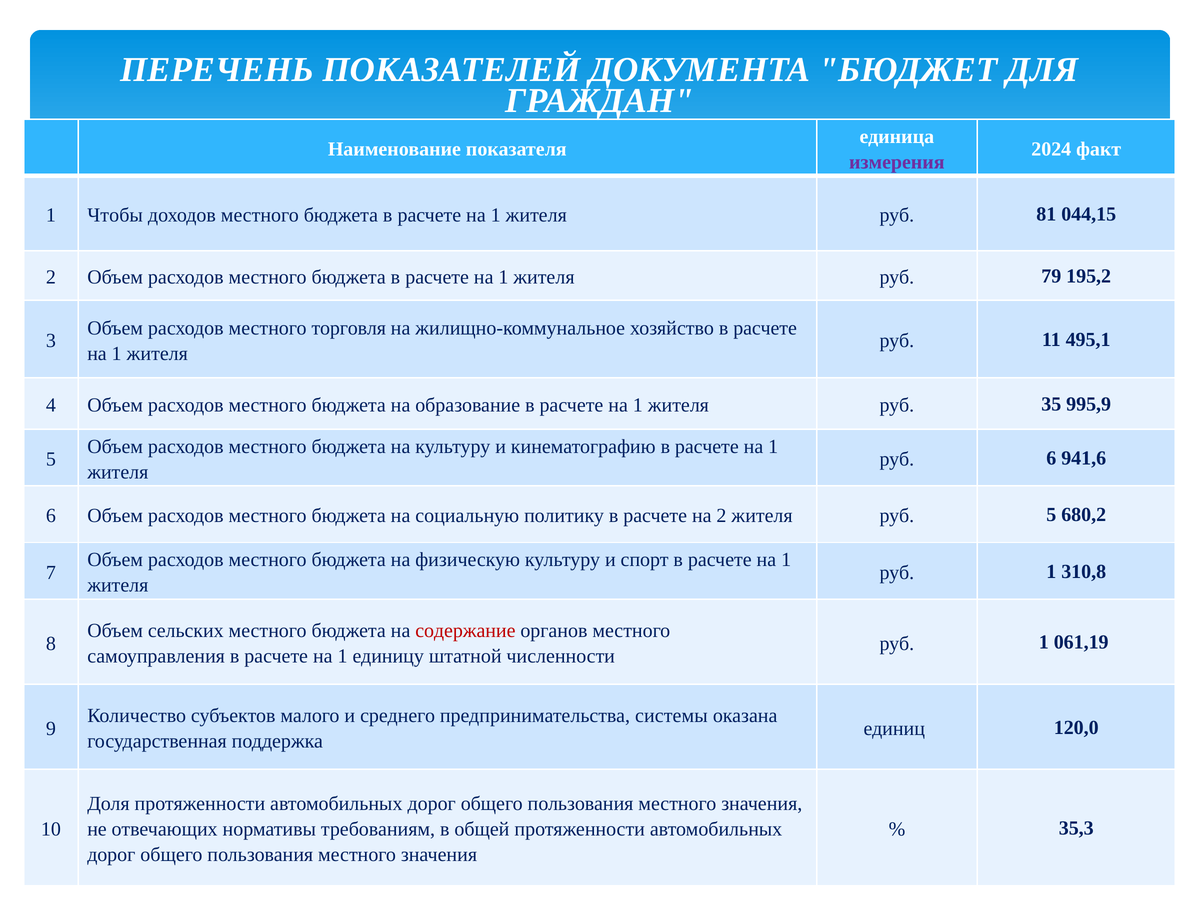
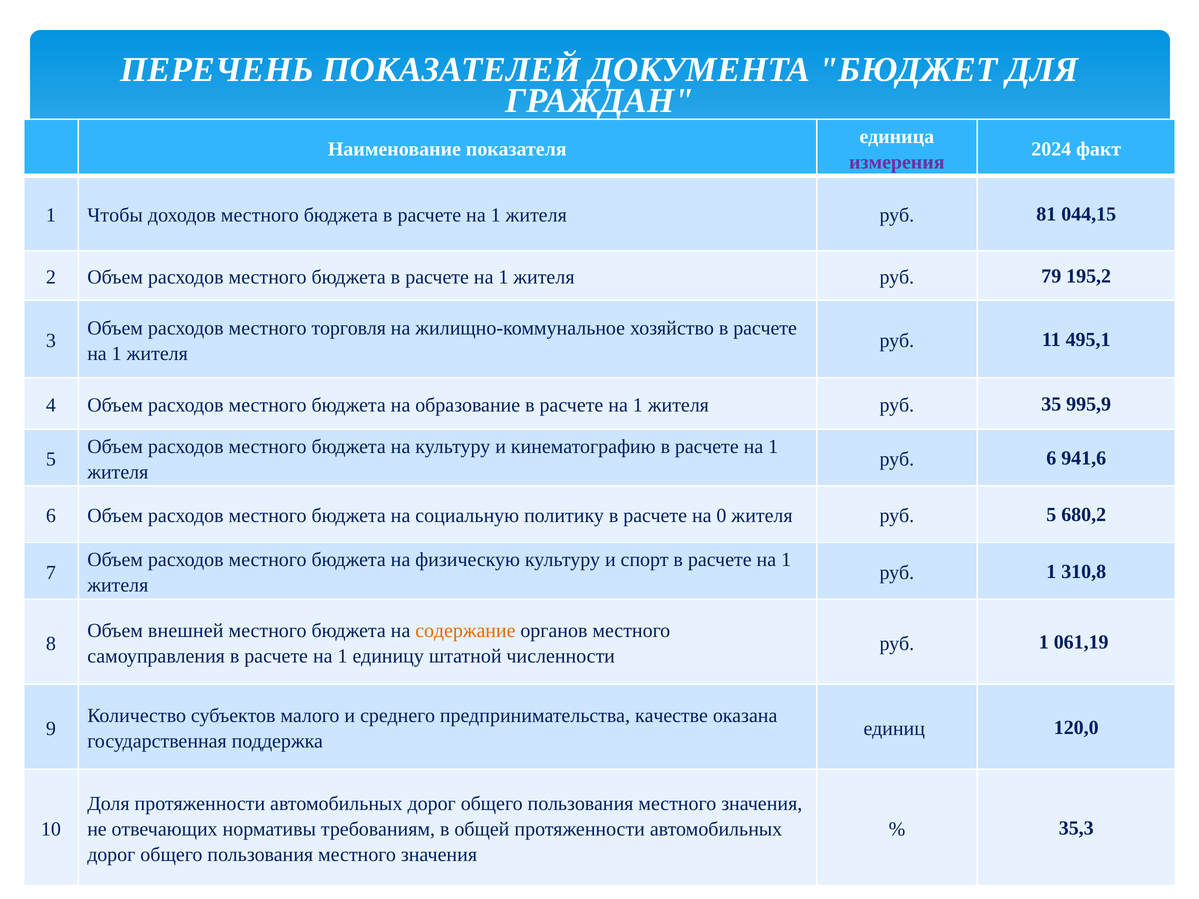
на 2: 2 -> 0
сельских: сельских -> внешней
содержание colour: red -> orange
системы: системы -> качестве
